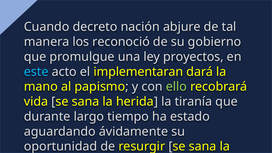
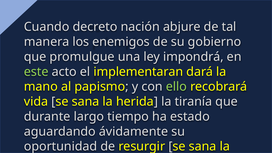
reconoció: reconoció -> enemigos
proyectos: proyectos -> impondrá
este colour: light blue -> light green
